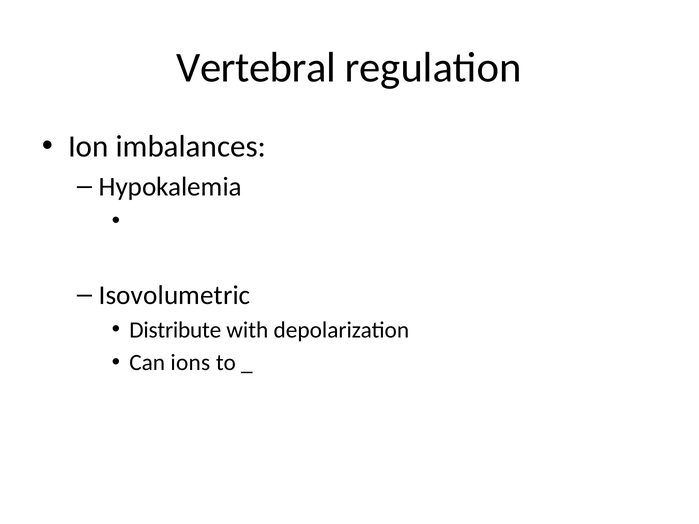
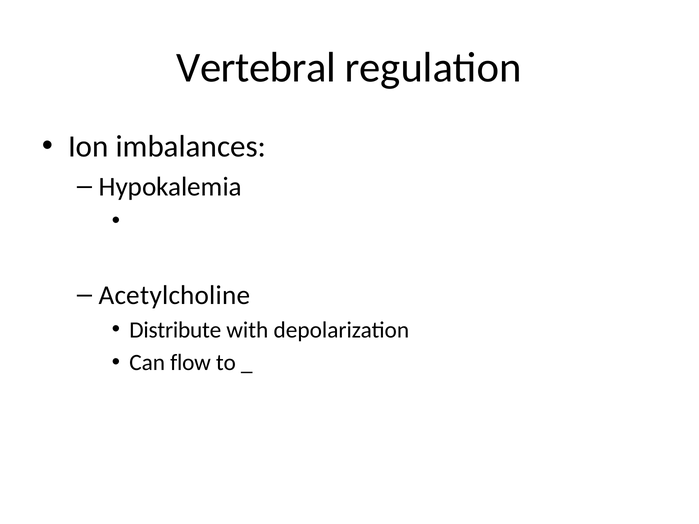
Isovolumetric: Isovolumetric -> Acetylcholine
ions: ions -> flow
